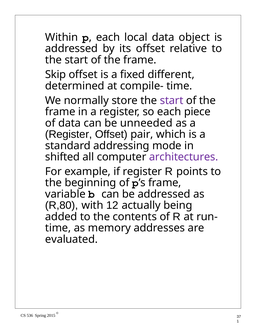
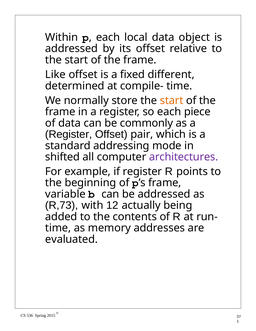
Skip: Skip -> Like
start at (172, 101) colour: purple -> orange
unneeded: unneeded -> commonly
R,80: R,80 -> R,73
